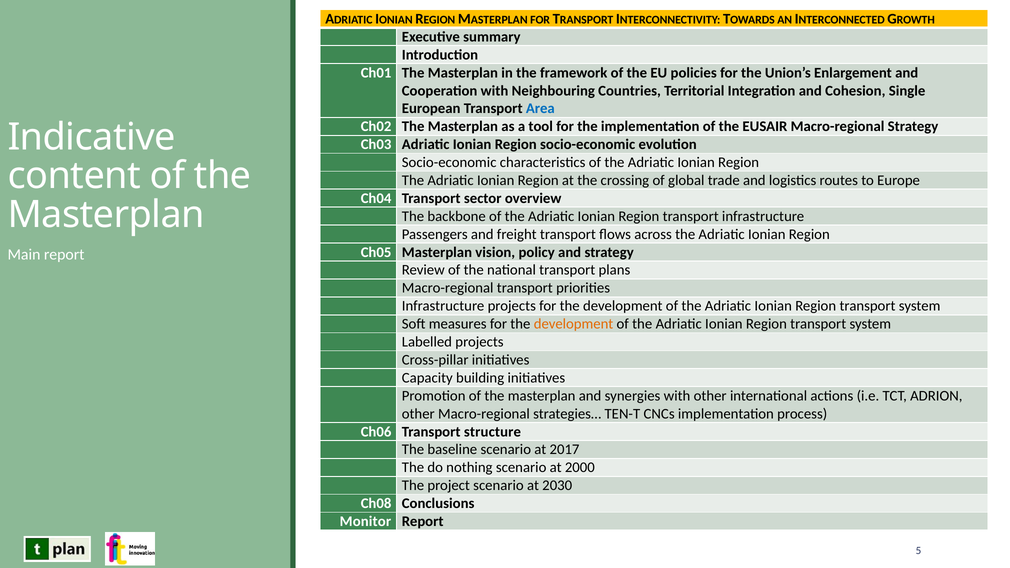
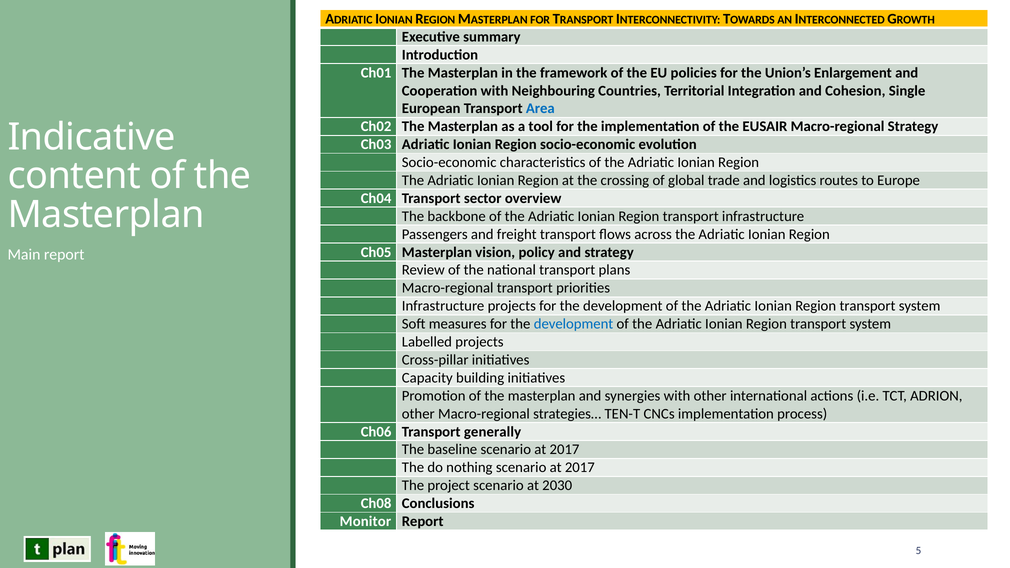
development at (574, 324) colour: orange -> blue
structure: structure -> generally
nothing scenario at 2000: 2000 -> 2017
